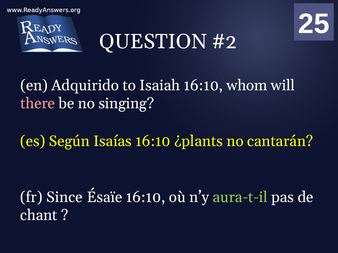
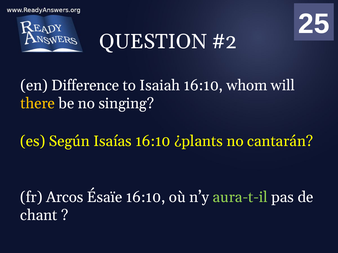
Adquirido: Adquirido -> Difference
there colour: pink -> yellow
Since: Since -> Arcos
